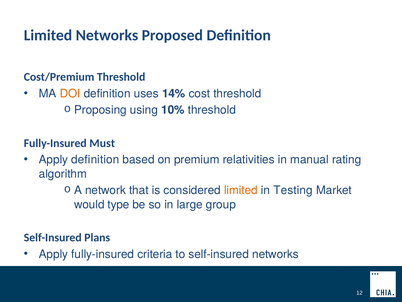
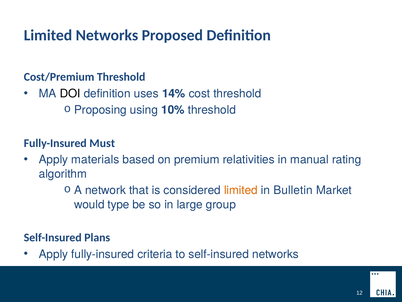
DOI colour: orange -> black
Apply definition: definition -> materials
Testing: Testing -> Bulletin
